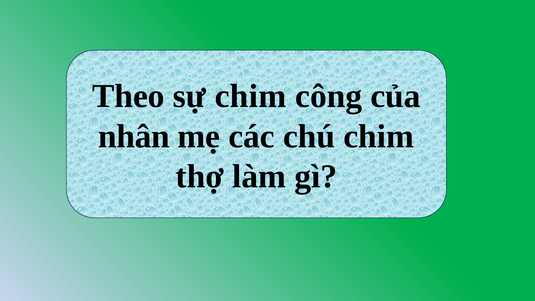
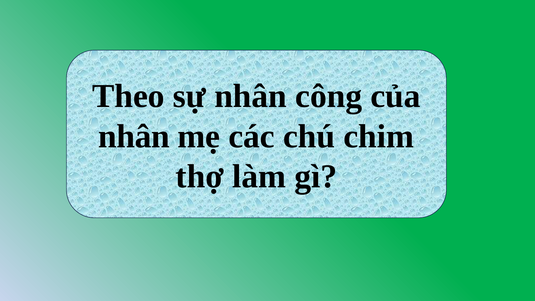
sự chim: chim -> nhân
